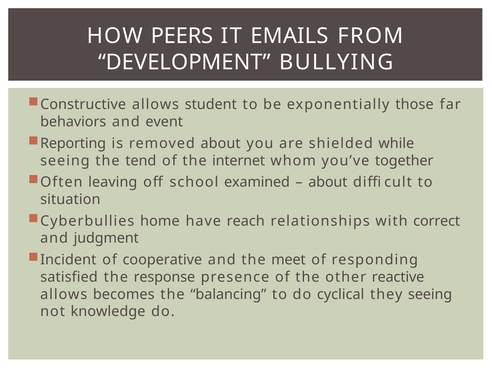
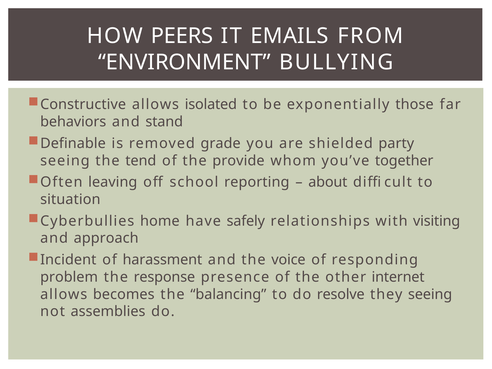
DEVELOPMENT: DEVELOPMENT -> ENVIRONMENT
student: student -> isolated
event: event -> stand
Reporting: Reporting -> Definable
removed about: about -> grade
while: while -> party
internet: internet -> provide
examined: examined -> reporting
reach: reach -> safely
correct: correct -> visiting
judgment: judgment -> approach
cooperative: cooperative -> harassment
meet: meet -> voice
satisfied: satisfied -> problem
reactive: reactive -> internet
cyclical: cyclical -> resolve
knowledge: knowledge -> assemblies
